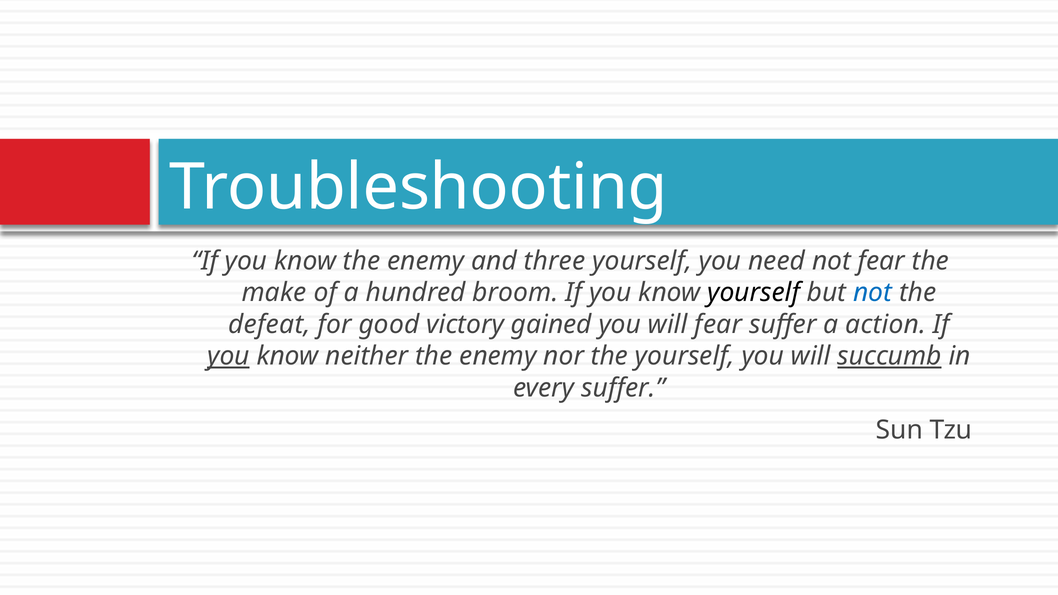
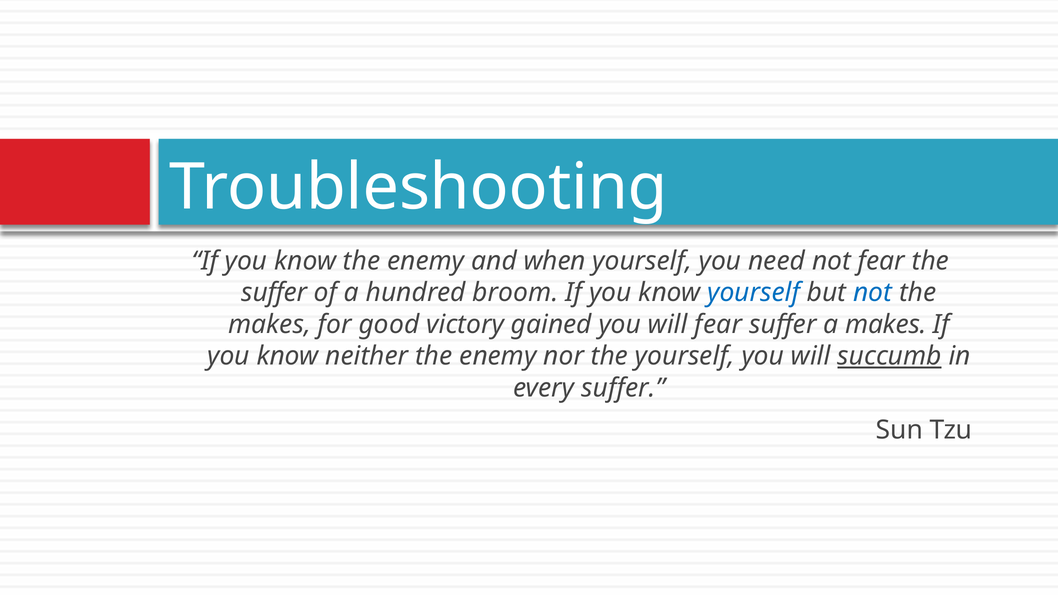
three: three -> when
make at (274, 293): make -> suffer
yourself at (754, 293) colour: black -> blue
defeat at (269, 324): defeat -> makes
a action: action -> makes
you at (228, 356) underline: present -> none
